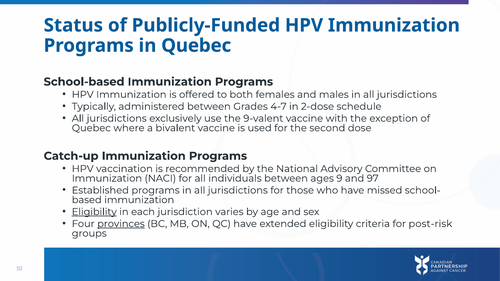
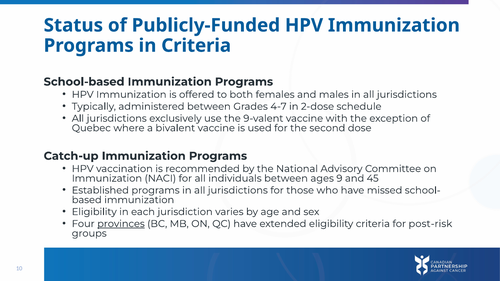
in Quebec: Quebec -> Criteria
97: 97 -> 45
Eligibility at (94, 212) underline: present -> none
